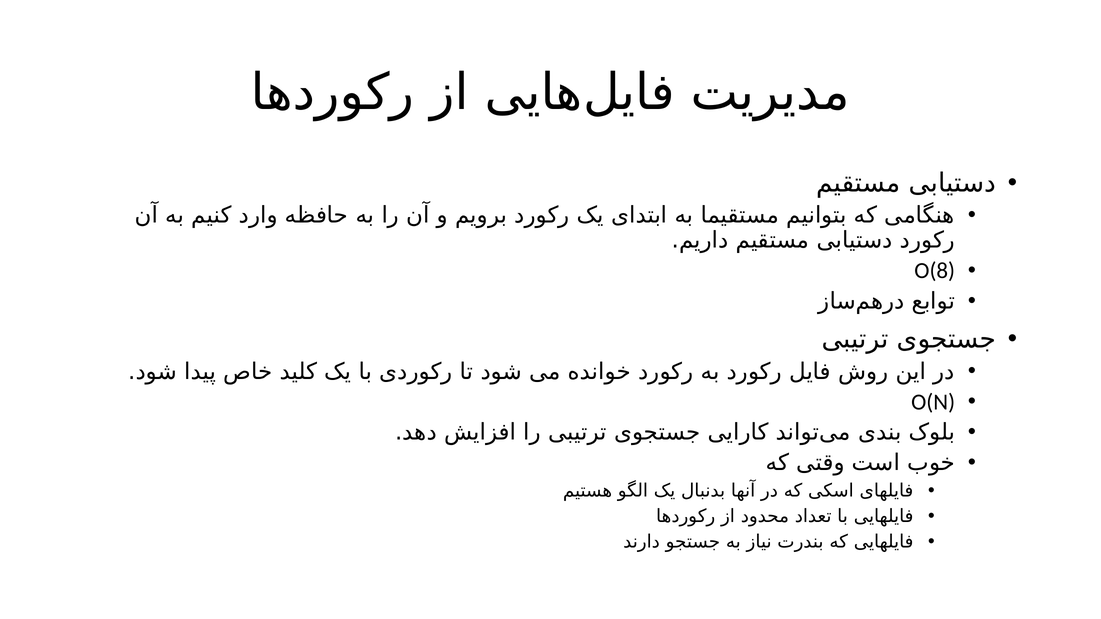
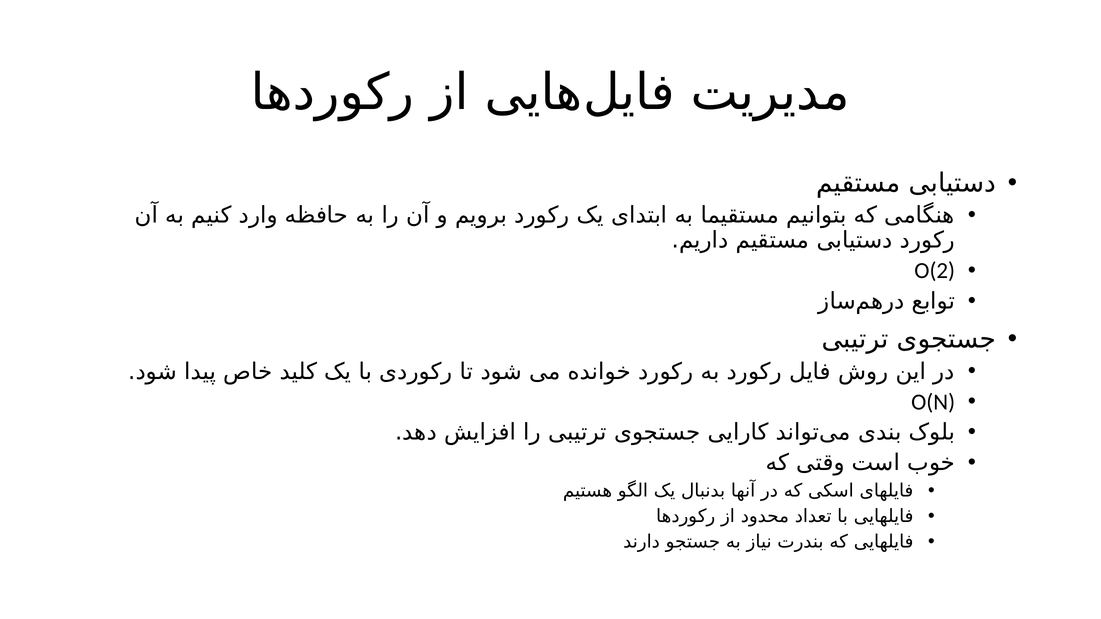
O(8: O(8 -> O(2
